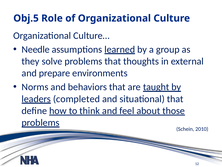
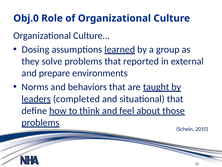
Obj.5: Obj.5 -> Obj.0
Needle: Needle -> Dosing
thoughts: thoughts -> reported
